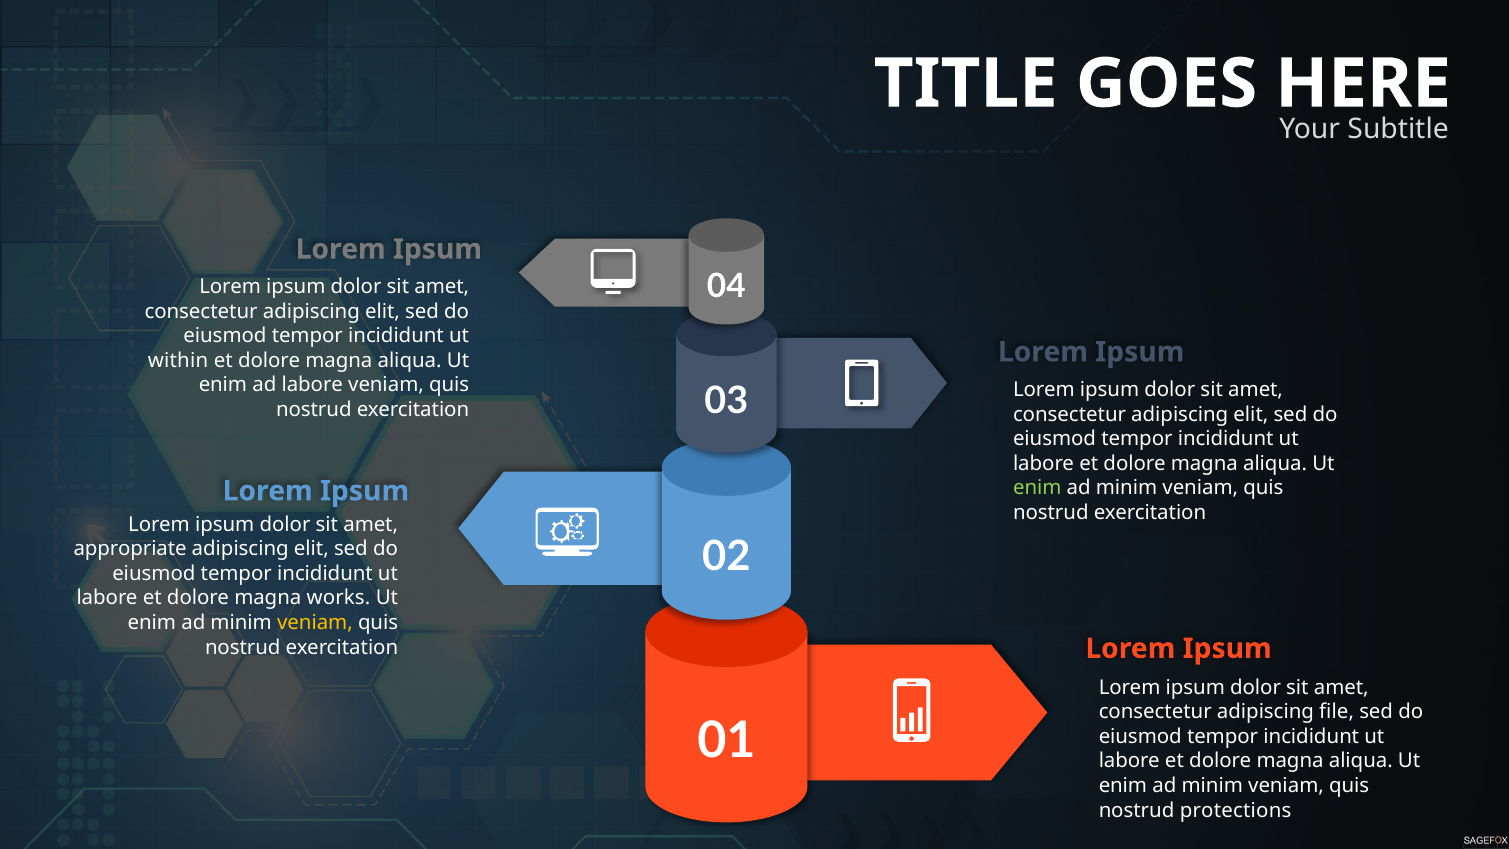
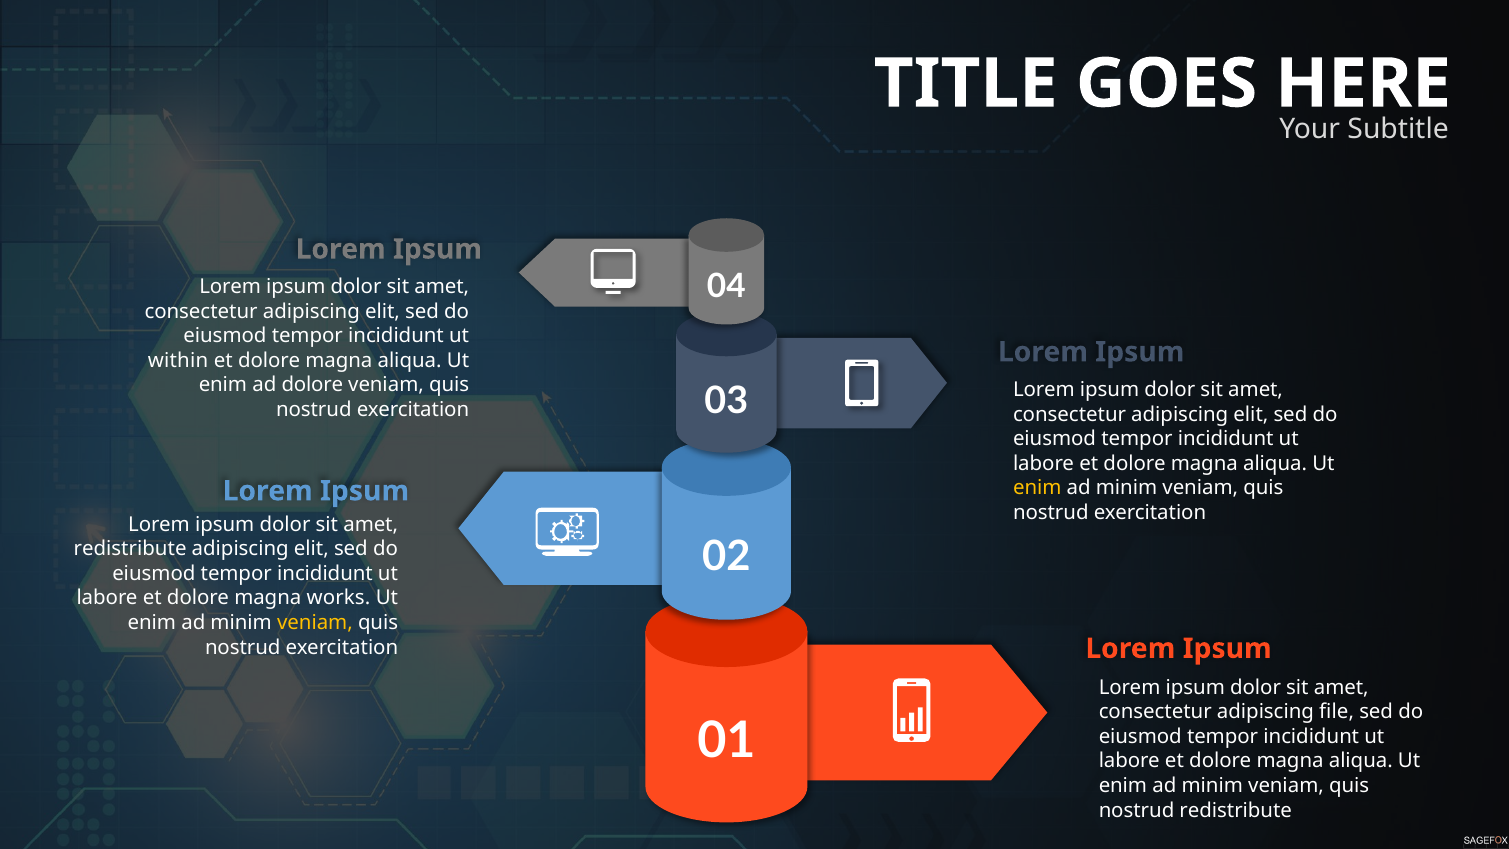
ad labore: labore -> dolore
enim at (1037, 488) colour: light green -> yellow
appropriate at (130, 549): appropriate -> redistribute
nostrud protections: protections -> redistribute
